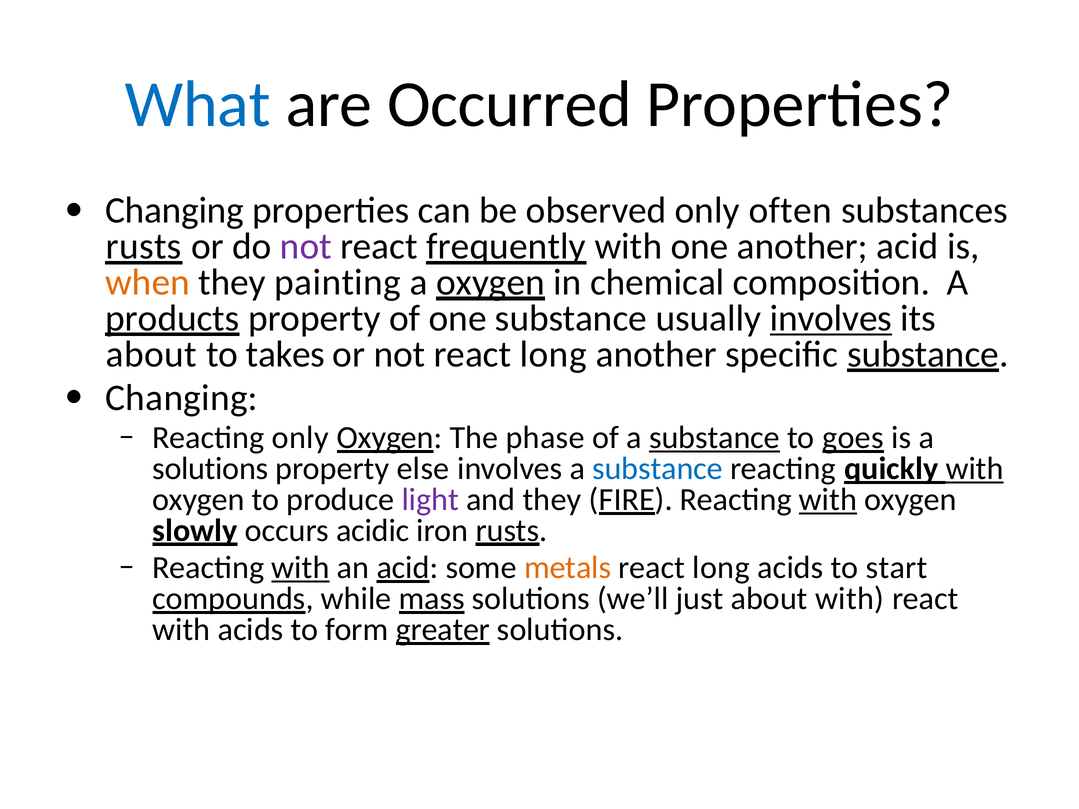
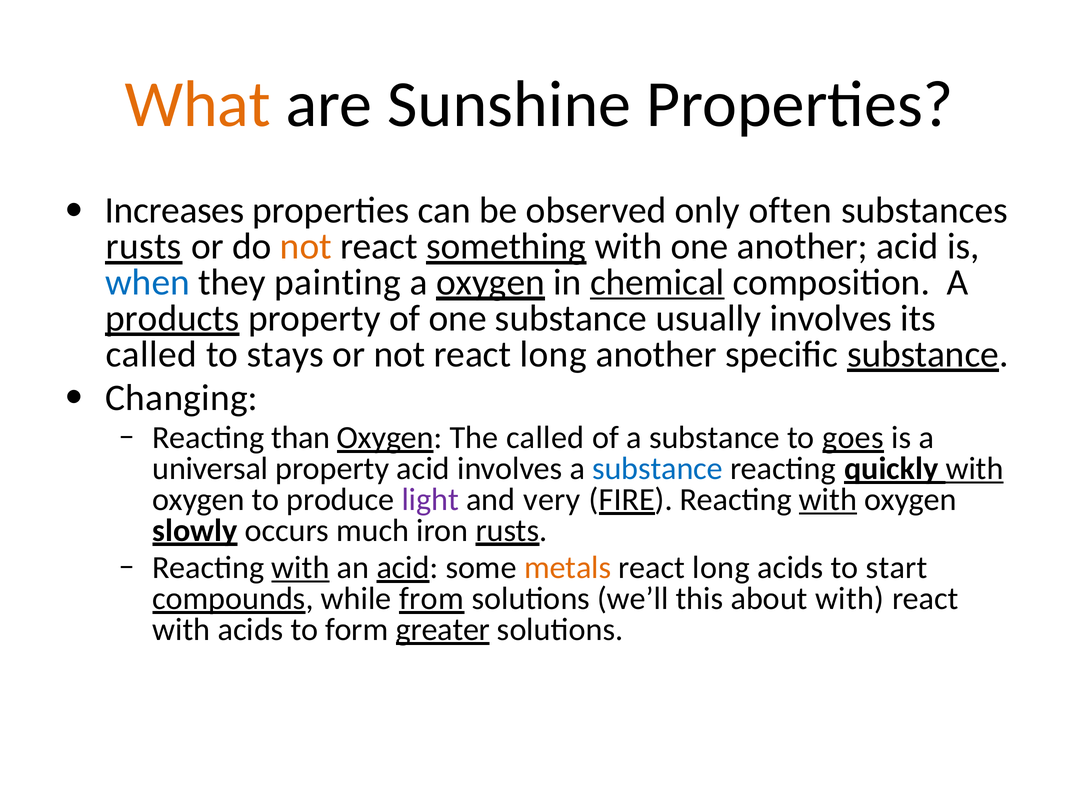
What colour: blue -> orange
Occurred: Occurred -> Sunshine
Changing at (175, 211): Changing -> Increases
not at (306, 247) colour: purple -> orange
frequently: frequently -> something
when colour: orange -> blue
chemical underline: none -> present
involves at (831, 318) underline: present -> none
about at (151, 354): about -> called
takes: takes -> stays
Reacting only: only -> than
The phase: phase -> called
substance at (714, 438) underline: present -> none
solutions at (210, 469): solutions -> universal
property else: else -> acid
and they: they -> very
acidic: acidic -> much
mass: mass -> from
just: just -> this
